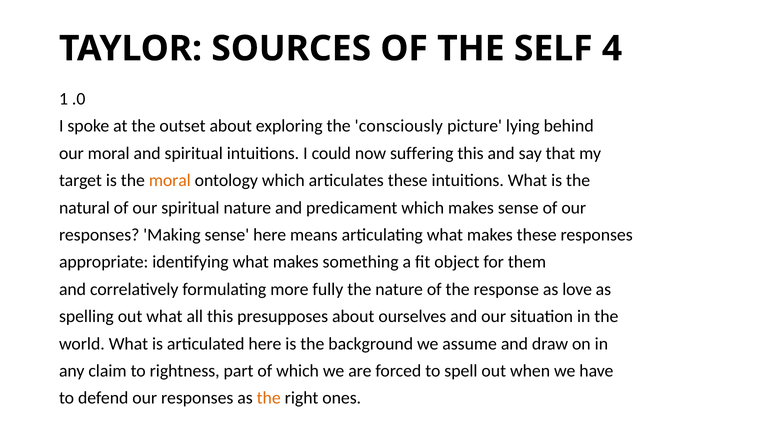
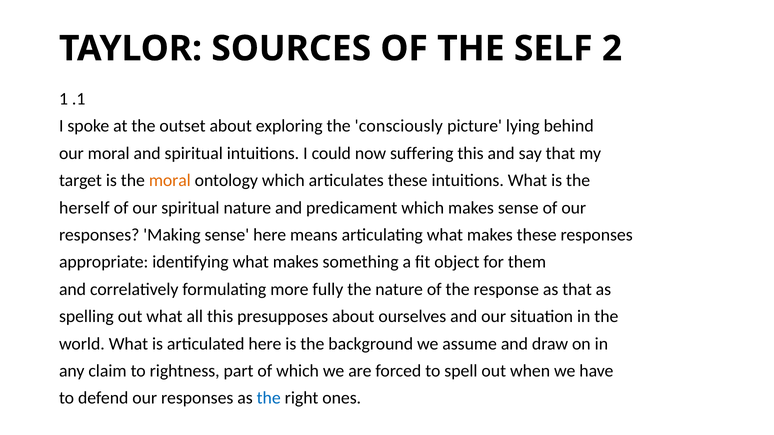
4: 4 -> 2
.0: .0 -> .1
natural: natural -> herself
as love: love -> that
the at (269, 398) colour: orange -> blue
